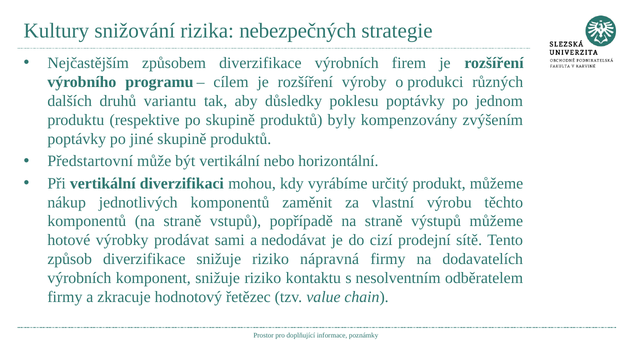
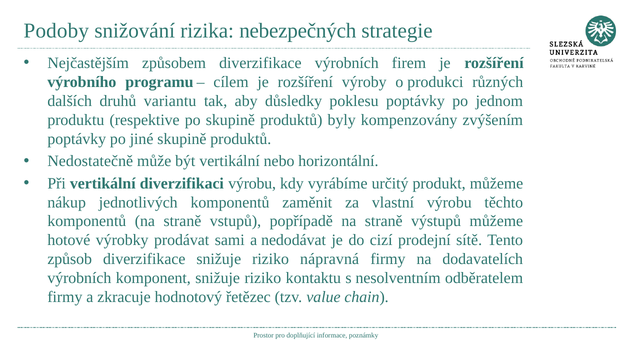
Kultury: Kultury -> Podoby
Předstartovní: Předstartovní -> Nedostatečně
diverzifikaci mohou: mohou -> výrobu
